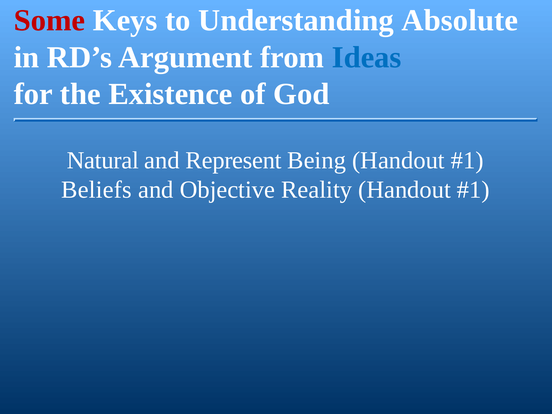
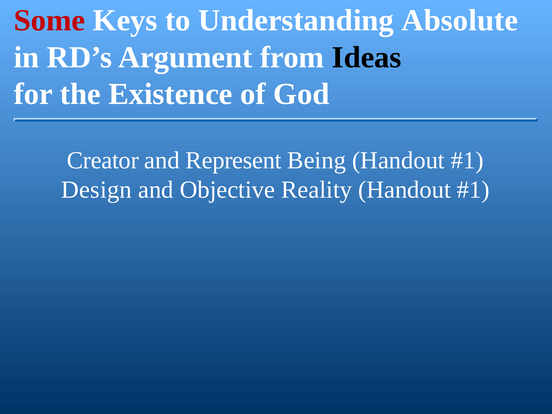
Ideas colour: blue -> black
Natural: Natural -> Creator
Beliefs: Beliefs -> Design
